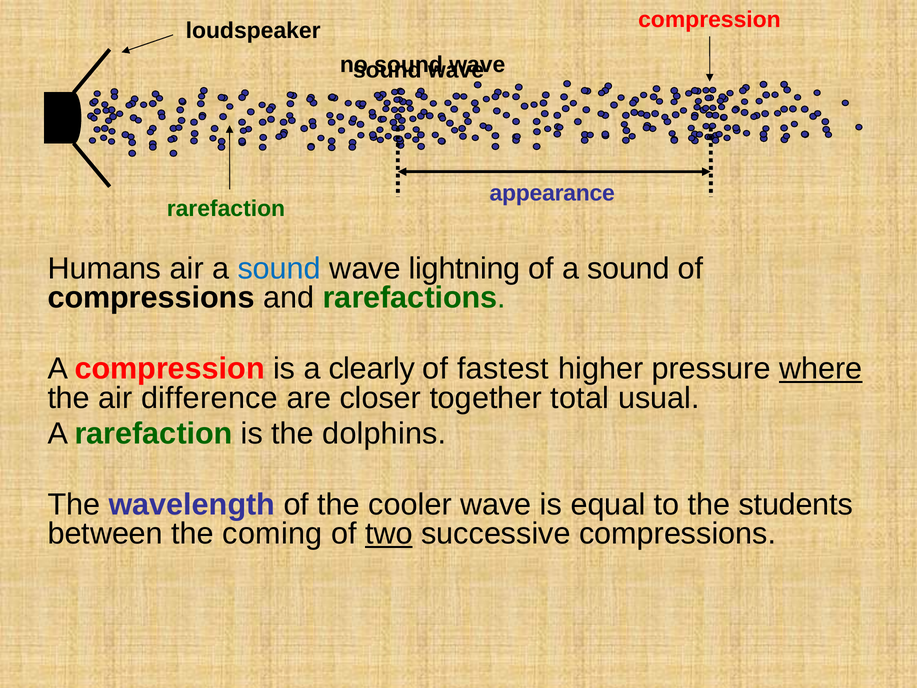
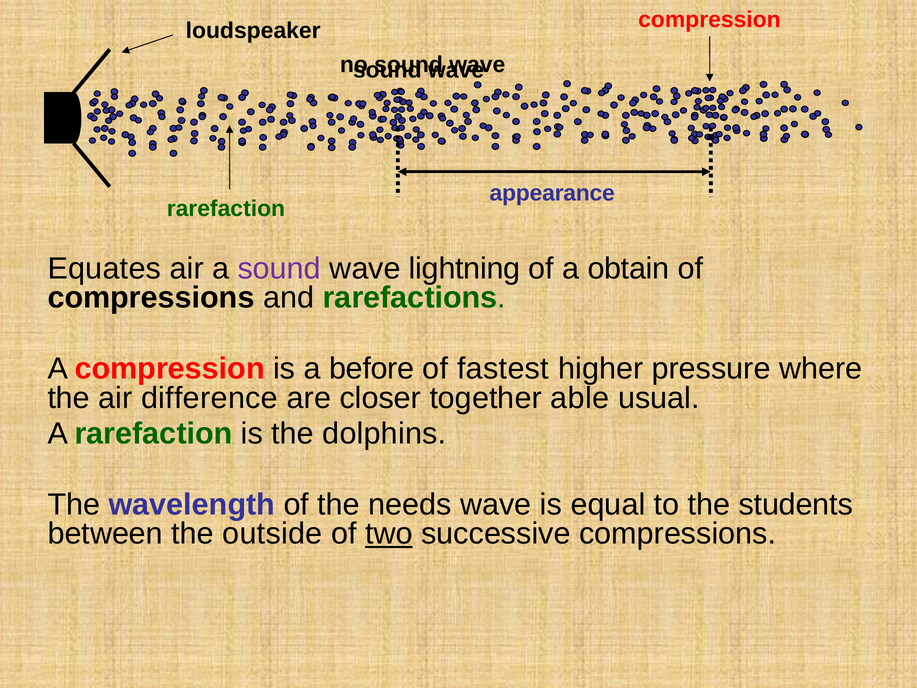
Humans: Humans -> Equates
sound at (279, 268) colour: blue -> purple
of a sound: sound -> obtain
clearly: clearly -> before
where underline: present -> none
total: total -> able
cooler: cooler -> needs
coming: coming -> outside
